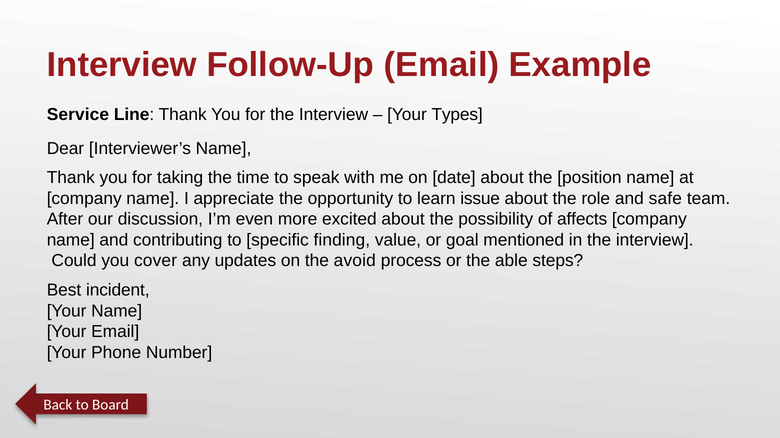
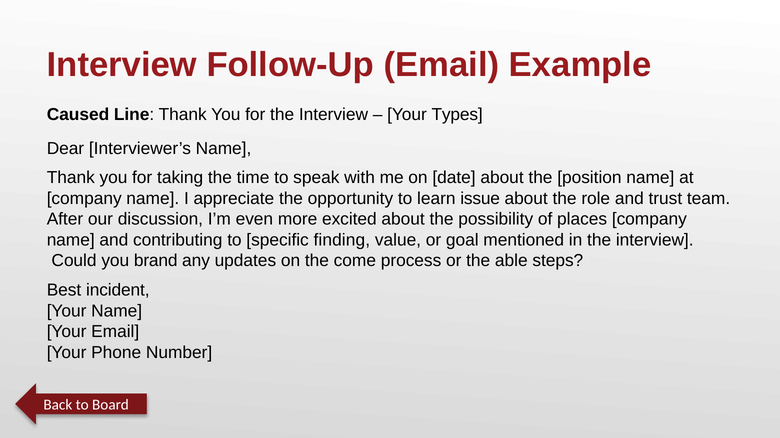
Service: Service -> Caused
safe: safe -> trust
affects: affects -> places
cover: cover -> brand
avoid: avoid -> come
